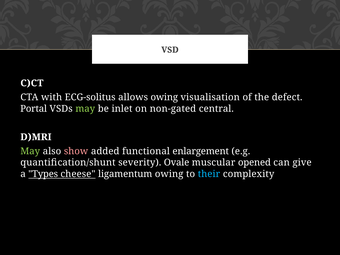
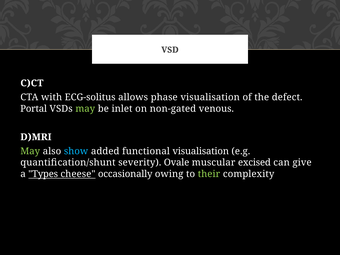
allows owing: owing -> phase
central: central -> venous
show colour: pink -> light blue
functional enlargement: enlargement -> visualisation
opened: opened -> excised
ligamentum: ligamentum -> occasionally
their colour: light blue -> light green
